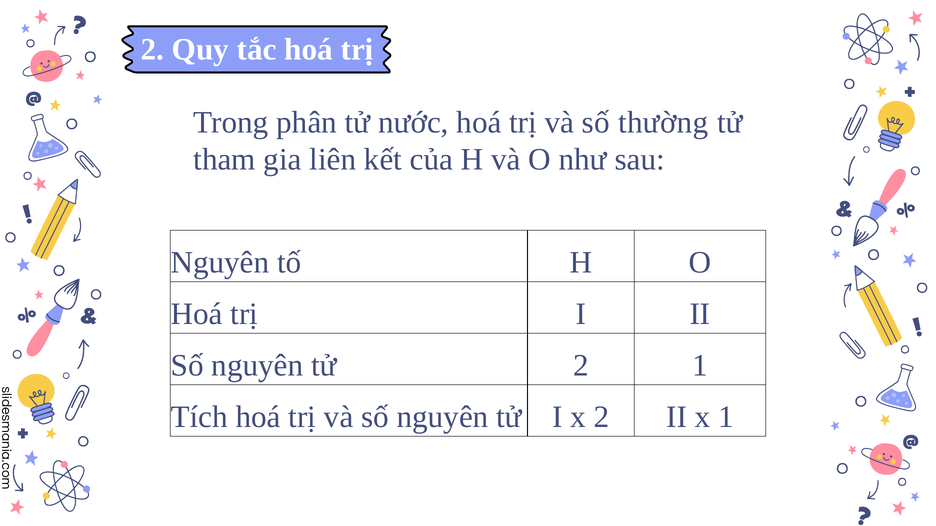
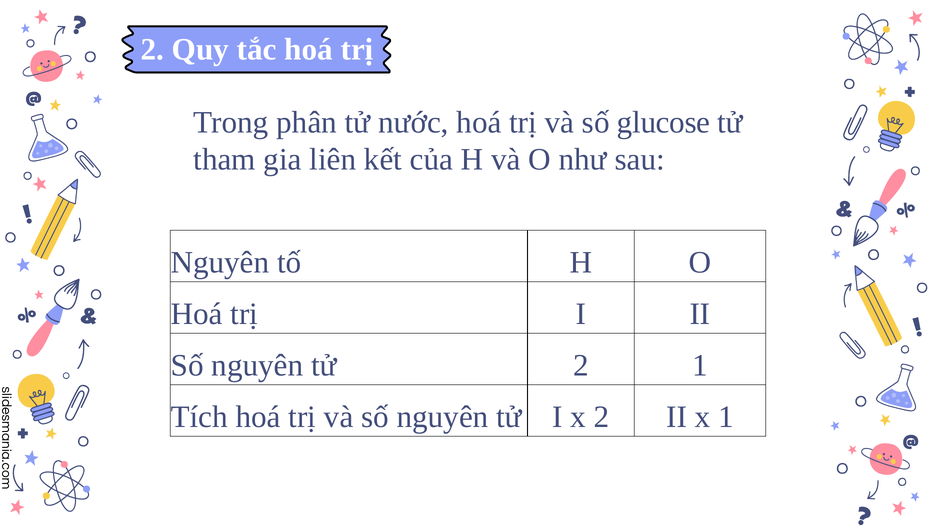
thường: thường -> glucose
